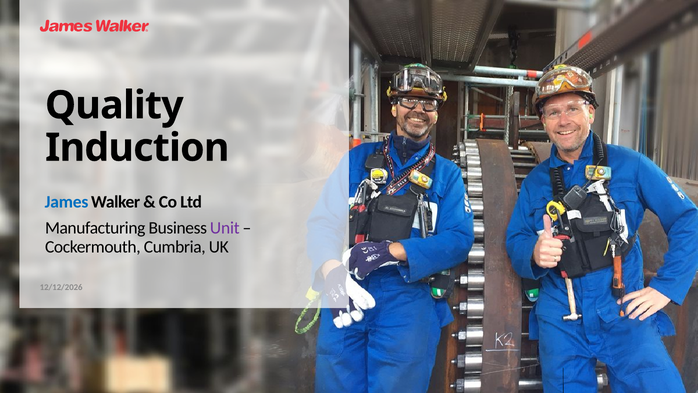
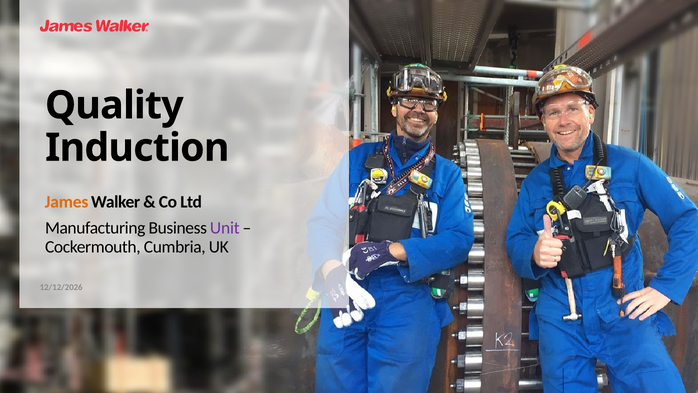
James colour: blue -> orange
